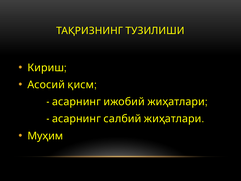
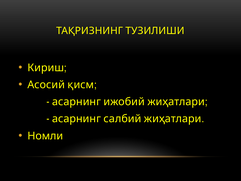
Муҳим: Муҳим -> Номли
